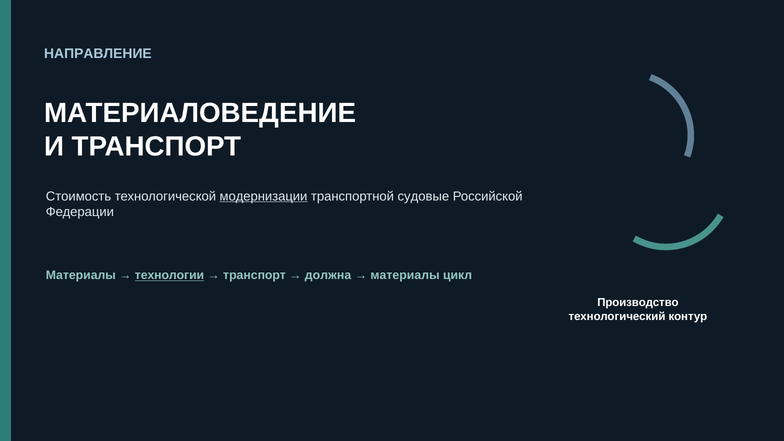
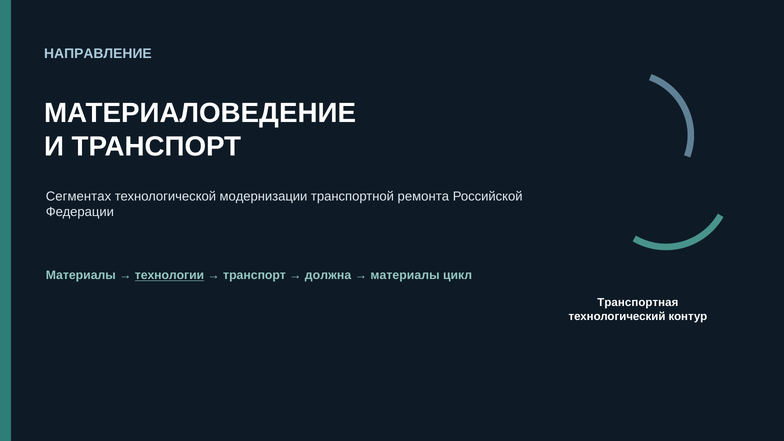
Стоимость: Стоимость -> Сегментах
модернизации underline: present -> none
судовые: судовые -> ремонта
Производство: Производство -> Транспортная
